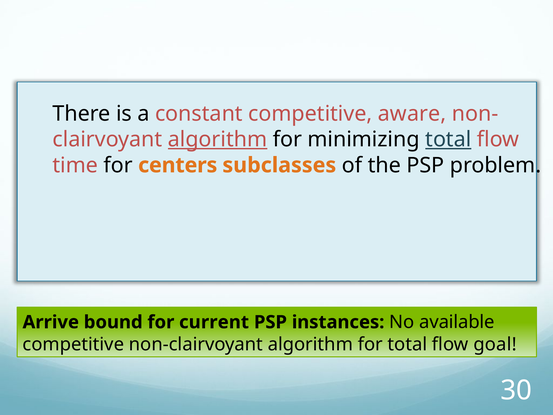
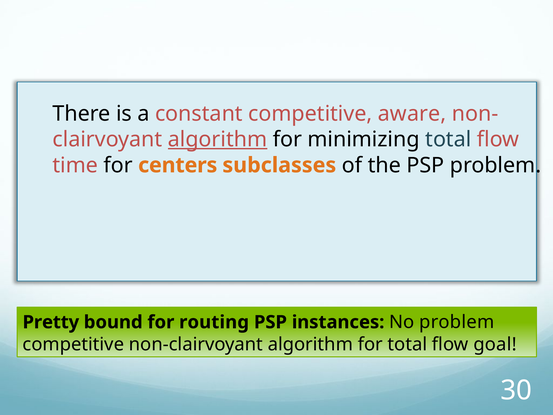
total at (448, 139) underline: present -> none
Arrive: Arrive -> Pretty
current: current -> routing
No available: available -> problem
